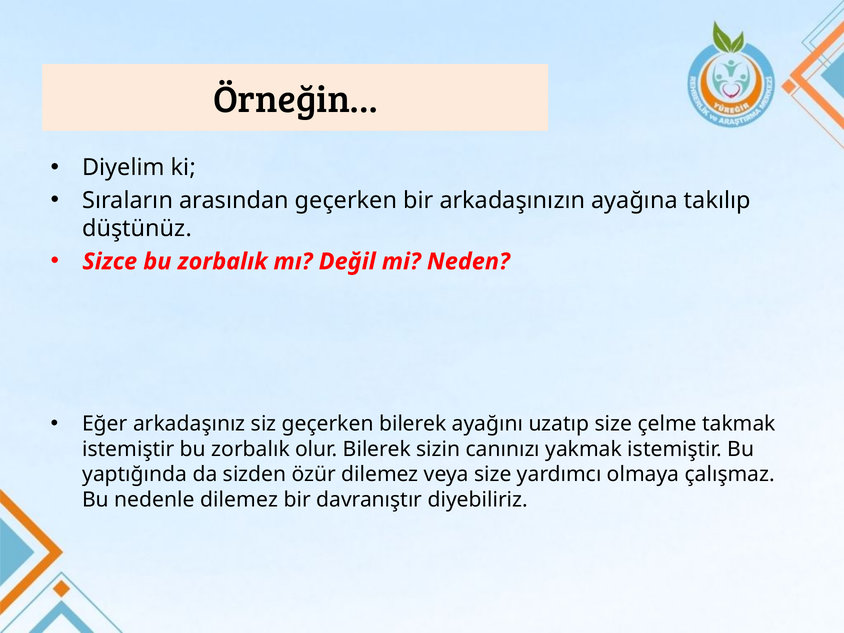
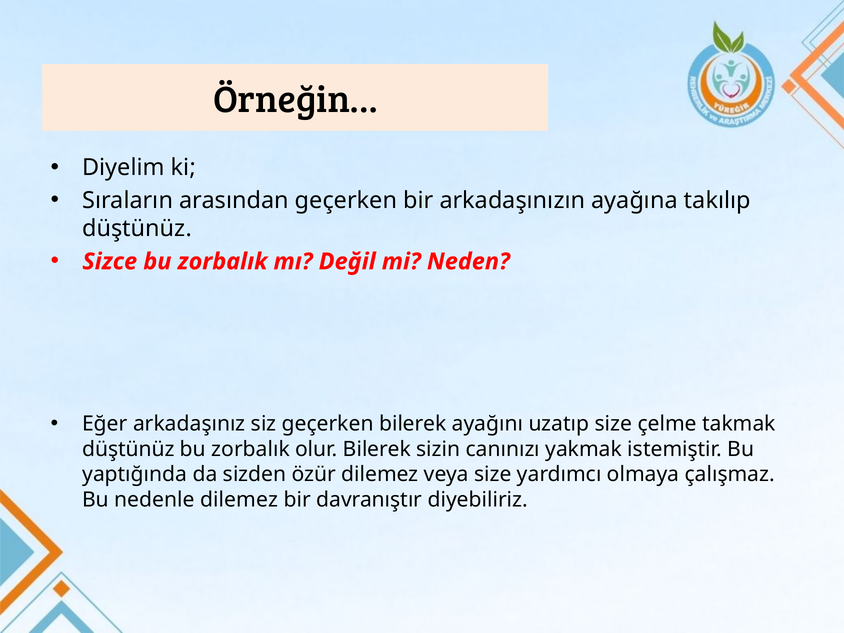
istemiştir at (128, 449): istemiştir -> düştünüz
